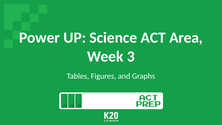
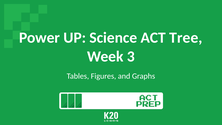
Area: Area -> Tree
